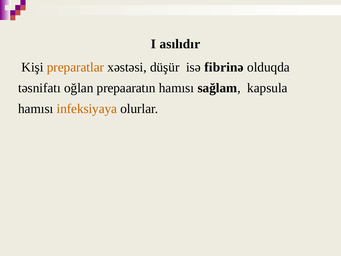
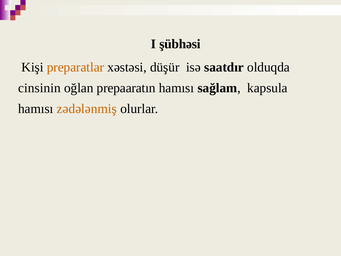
asılıdır: asılıdır -> şübhəsi
fibrinə: fibrinə -> saatdır
təsnifatı: təsnifatı -> cinsinin
infeksiyaya: infeksiyaya -> zədələnmiş
